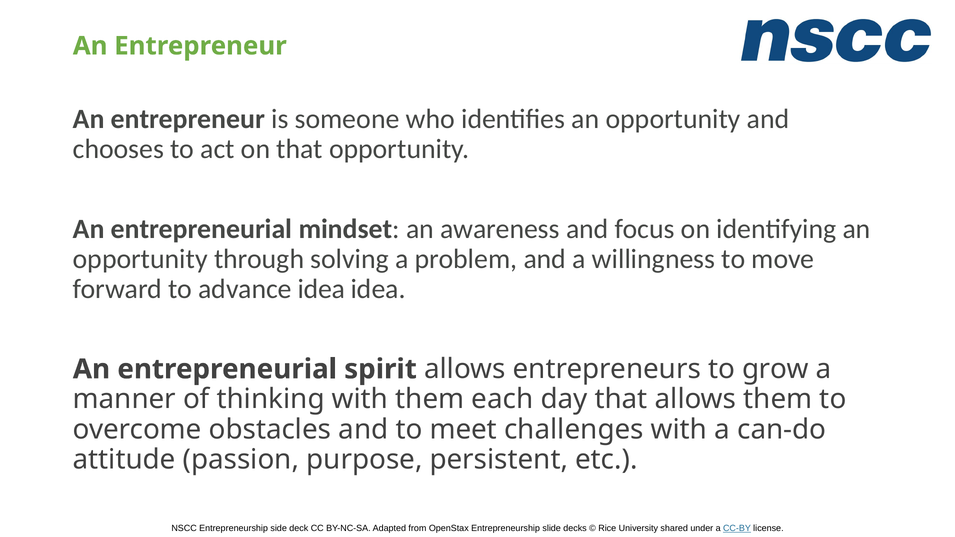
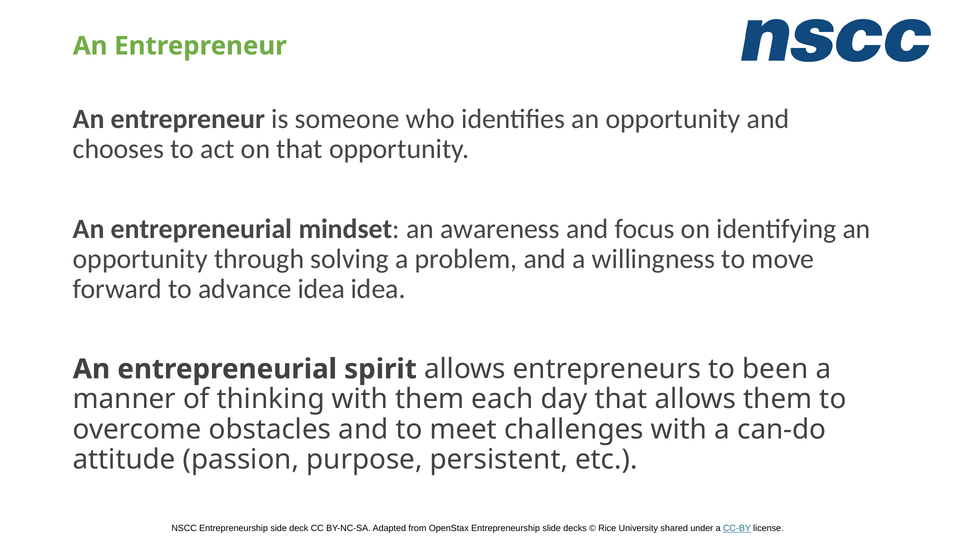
grow: grow -> been
